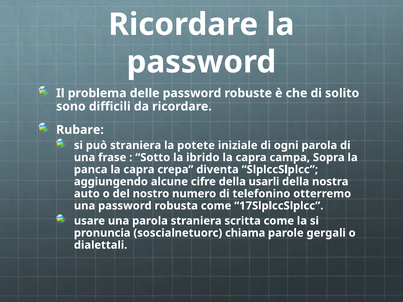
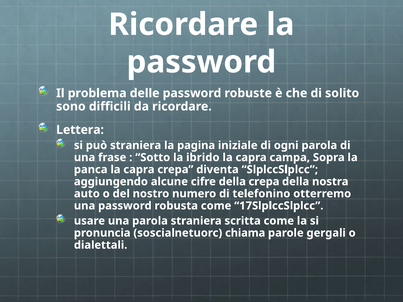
Rubare: Rubare -> Lettera
potete: potete -> pagina
della usarli: usarli -> crepa
